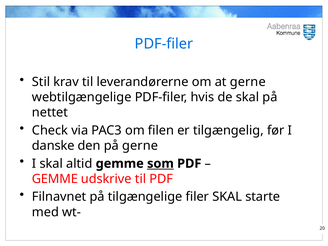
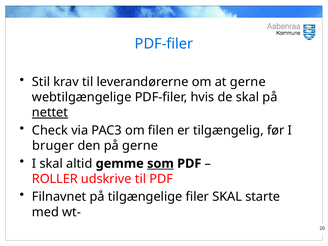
nettet underline: none -> present
danske: danske -> bruger
GEMME at (55, 179): GEMME -> ROLLER
